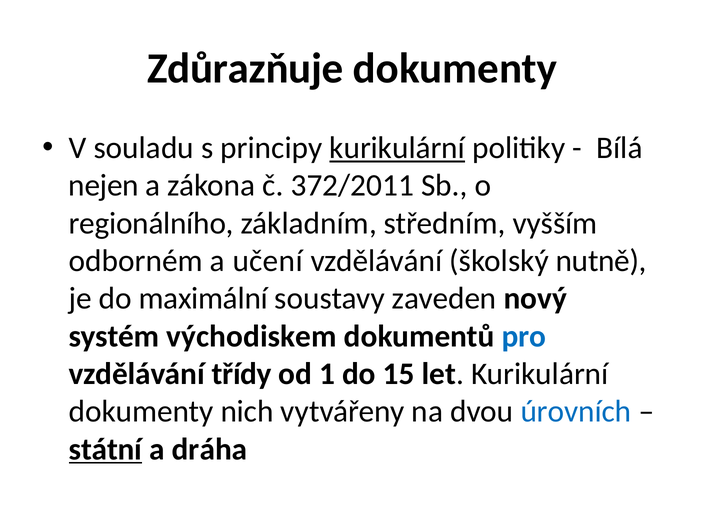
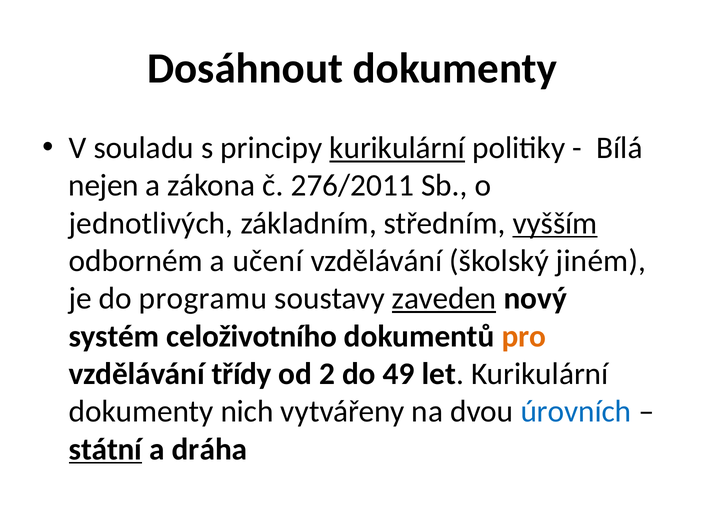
Zdůrazňuje: Zdůrazňuje -> Dosáhnout
372/2011: 372/2011 -> 276/2011
regionálního: regionálního -> jednotlivých
vyšším underline: none -> present
nutně: nutně -> jiném
maximální: maximální -> programu
zaveden underline: none -> present
východiskem: východiskem -> celoživotního
pro colour: blue -> orange
1: 1 -> 2
15: 15 -> 49
